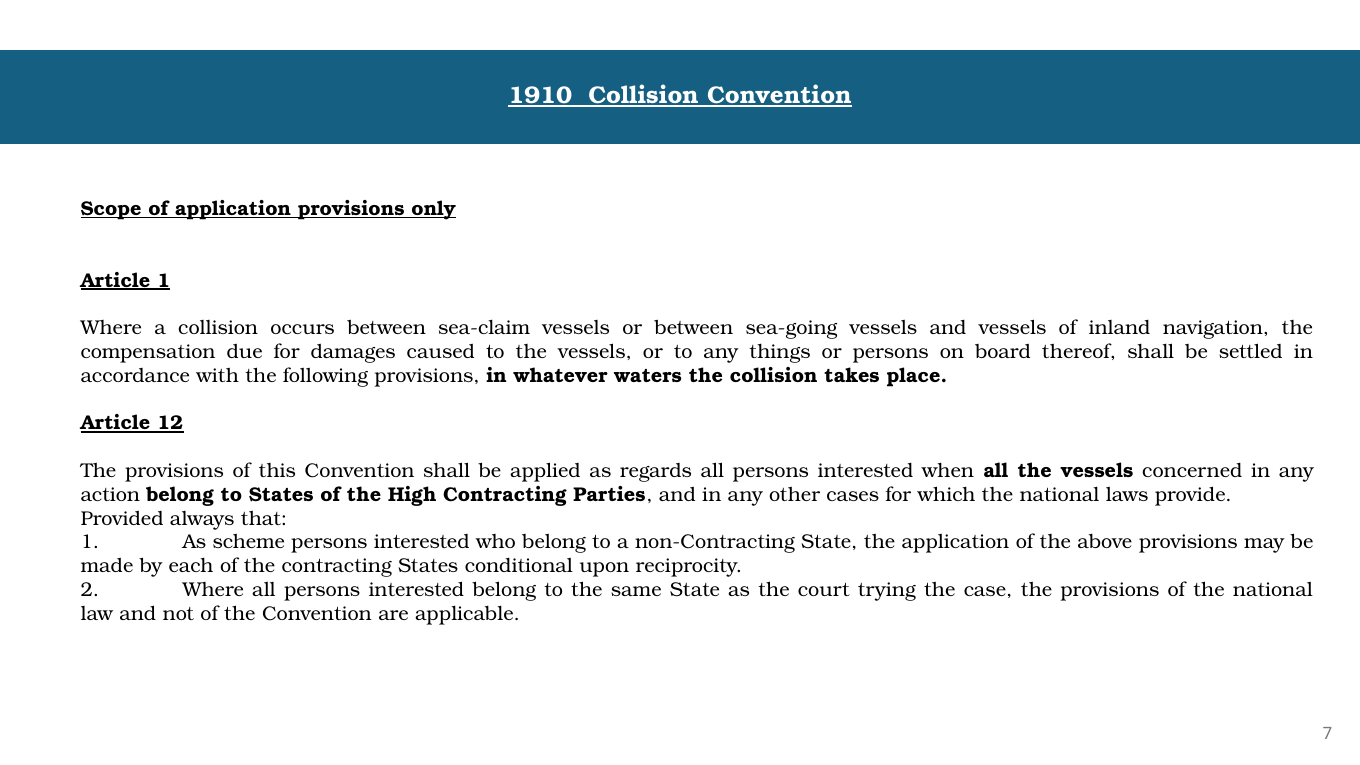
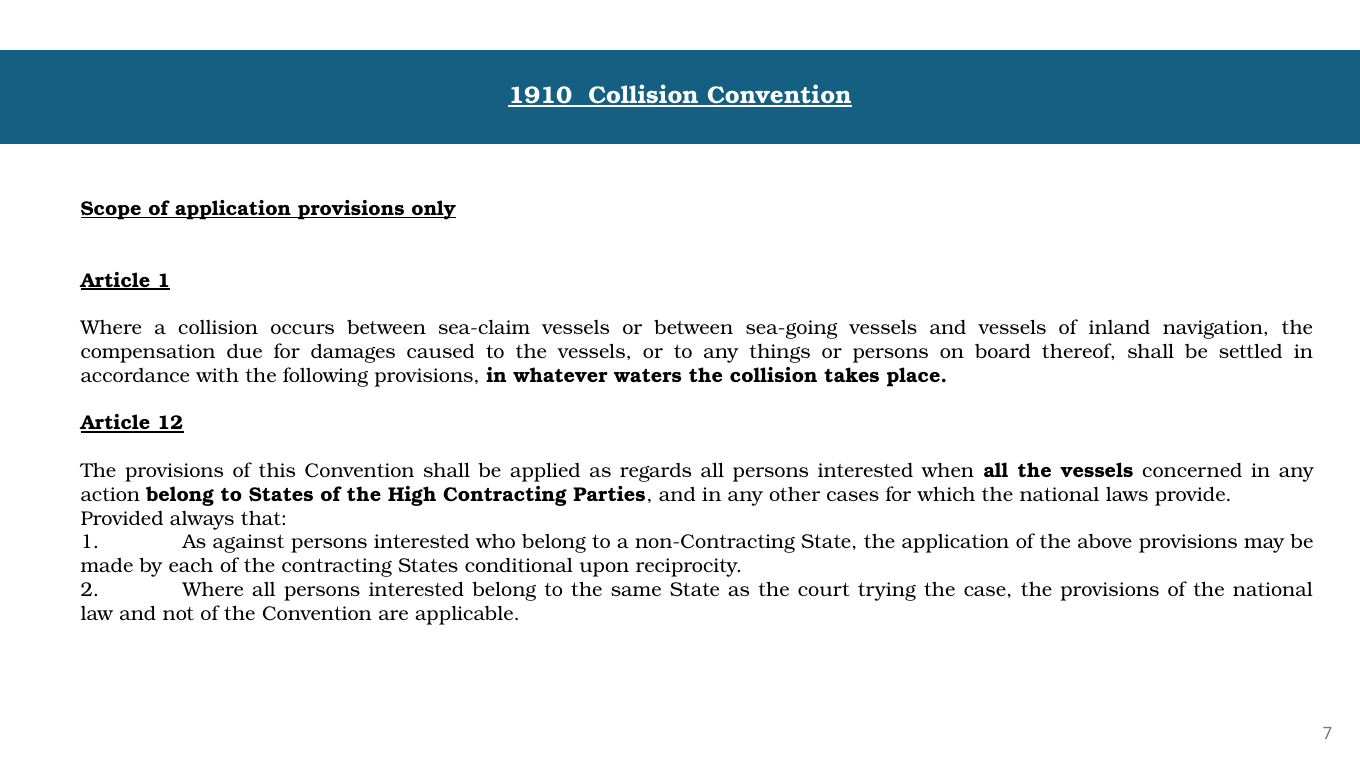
scheme: scheme -> against
